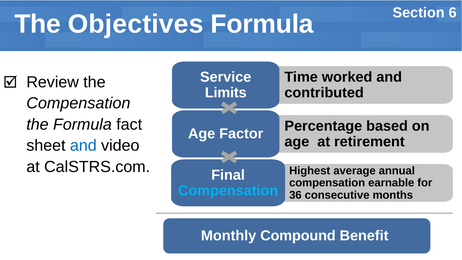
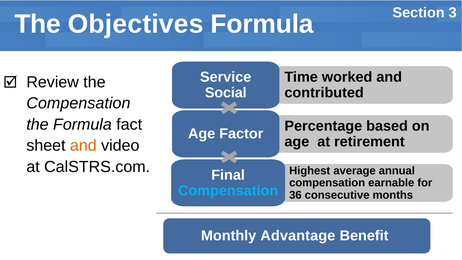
6: 6 -> 3
Limits: Limits -> Social
and at (83, 146) colour: blue -> orange
Compound: Compound -> Advantage
